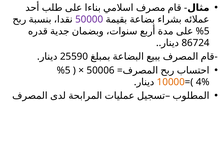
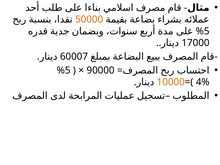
50000 colour: purple -> orange
86724: 86724 -> 17000
25590: 25590 -> 60007
50006: 50006 -> 90000
